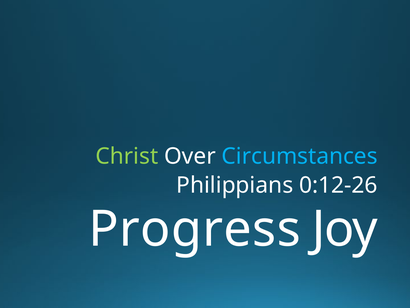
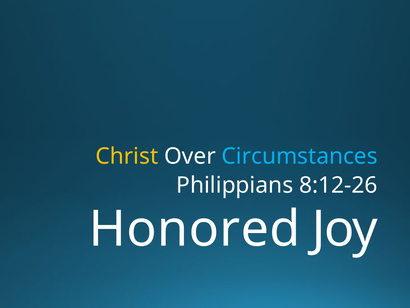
Christ colour: light green -> yellow
0:12-26: 0:12-26 -> 8:12-26
Progress: Progress -> Honored
